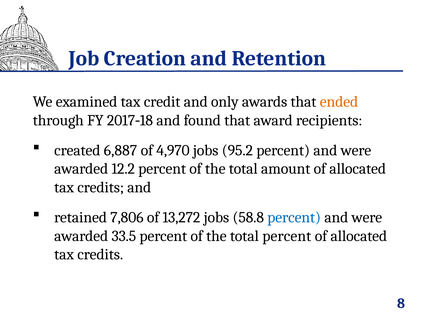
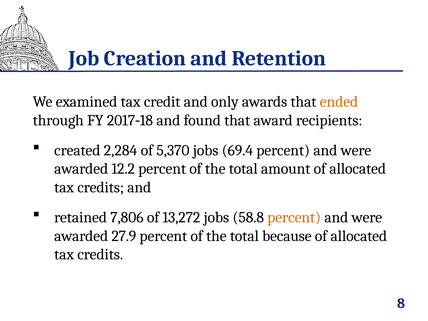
6,887: 6,887 -> 2,284
4,970: 4,970 -> 5,370
95.2: 95.2 -> 69.4
percent at (294, 217) colour: blue -> orange
33.5: 33.5 -> 27.9
total percent: percent -> because
